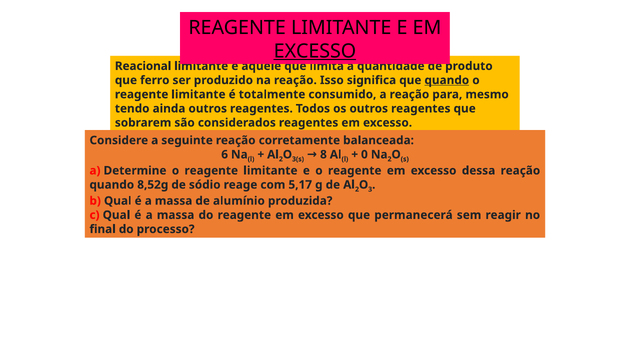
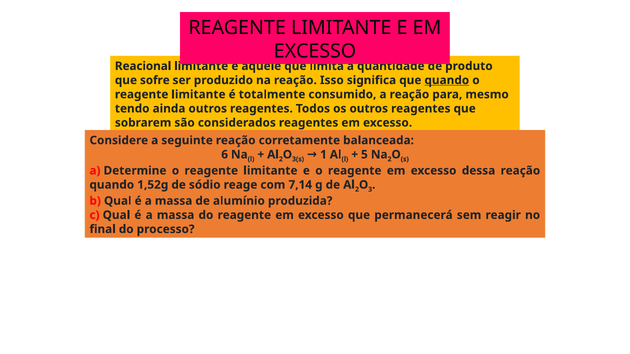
EXCESSO at (315, 51) underline: present -> none
ferro: ferro -> sofre
8: 8 -> 1
0: 0 -> 5
8,52g: 8,52g -> 1,52g
5,17: 5,17 -> 7,14
